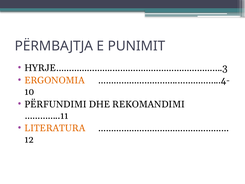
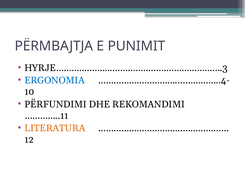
ERGONOMIA colour: orange -> blue
